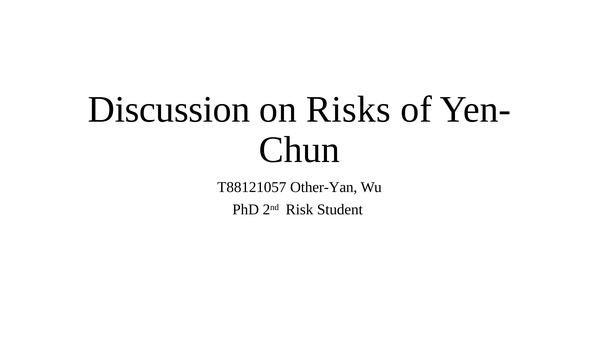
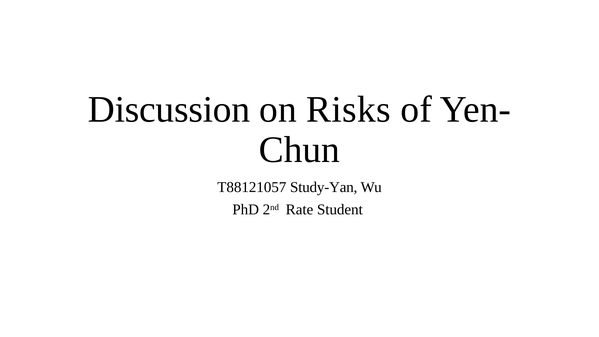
Other-Yan: Other-Yan -> Study-Yan
Risk: Risk -> Rate
